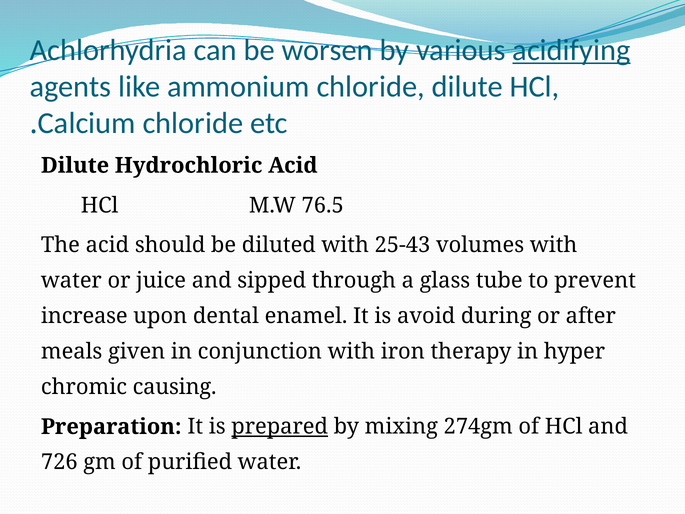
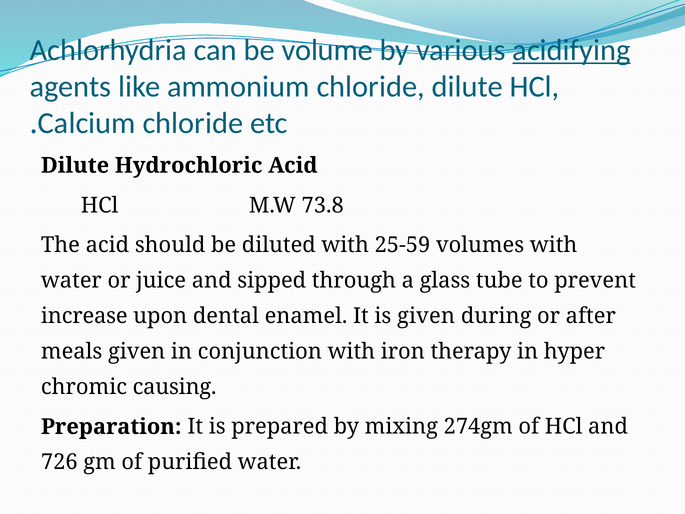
worsen: worsen -> volume
76.5: 76.5 -> 73.8
25-43: 25-43 -> 25-59
is avoid: avoid -> given
prepared underline: present -> none
